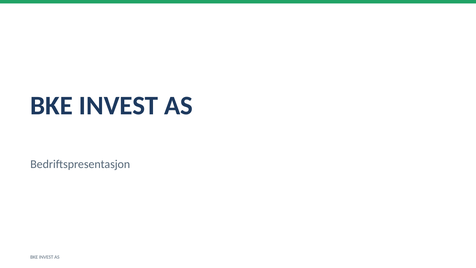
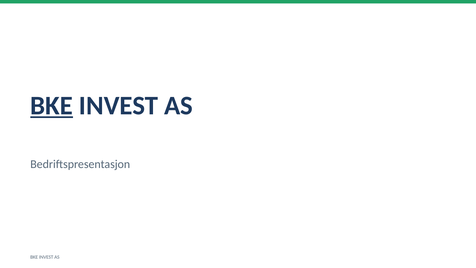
BKE at (52, 106) underline: none -> present
